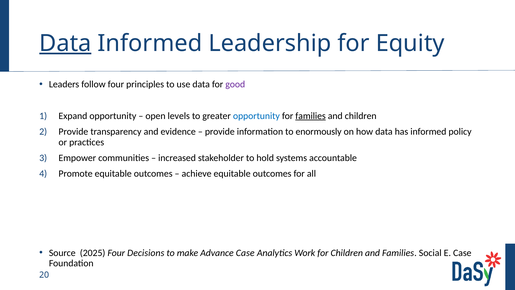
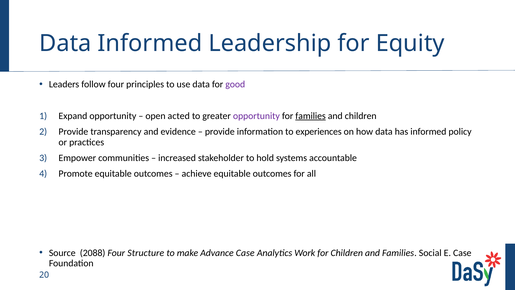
Data at (65, 43) underline: present -> none
levels: levels -> acted
opportunity at (256, 116) colour: blue -> purple
enormously: enormously -> experiences
2025: 2025 -> 2088
Decisions: Decisions -> Structure
